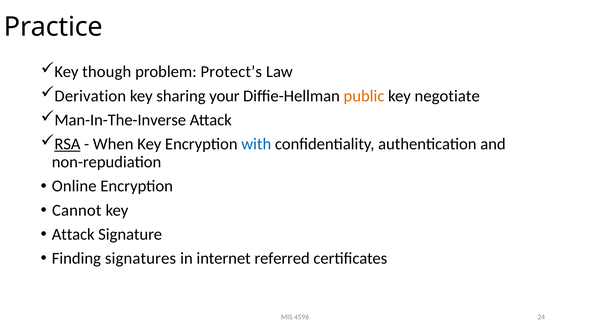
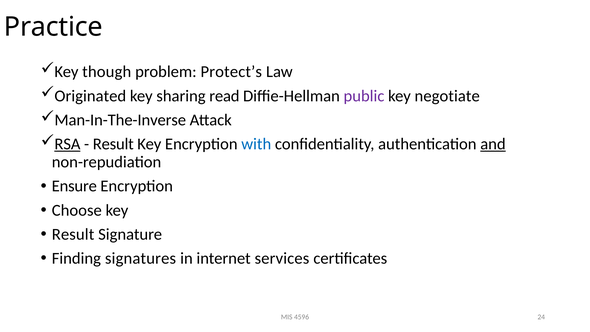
Derivation: Derivation -> Originated
your: your -> read
public colour: orange -> purple
When at (113, 144): When -> Result
and underline: none -> present
Online: Online -> Ensure
Cannot: Cannot -> Choose
Attack at (73, 234): Attack -> Result
referred: referred -> services
